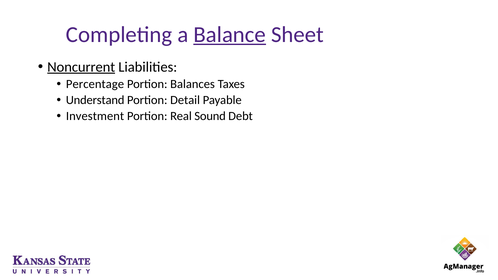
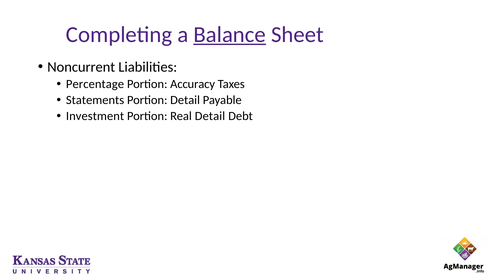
Noncurrent underline: present -> none
Balances: Balances -> Accuracy
Understand: Understand -> Statements
Real Sound: Sound -> Detail
